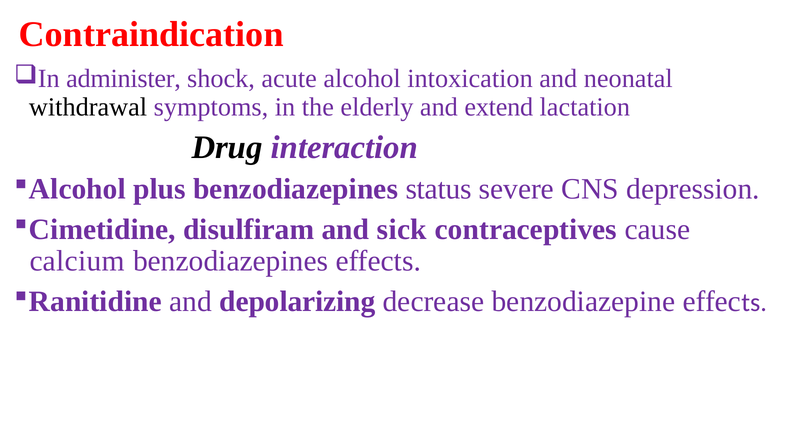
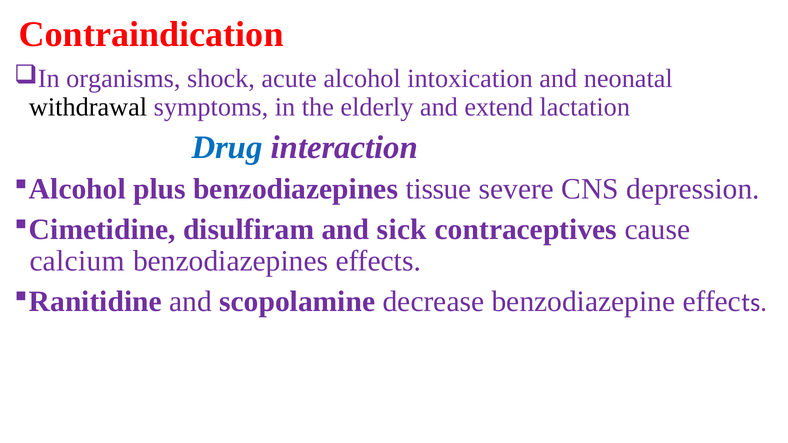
administer: administer -> organisms
Drug colour: black -> blue
status: status -> tissue
depolarizing: depolarizing -> scopolamine
